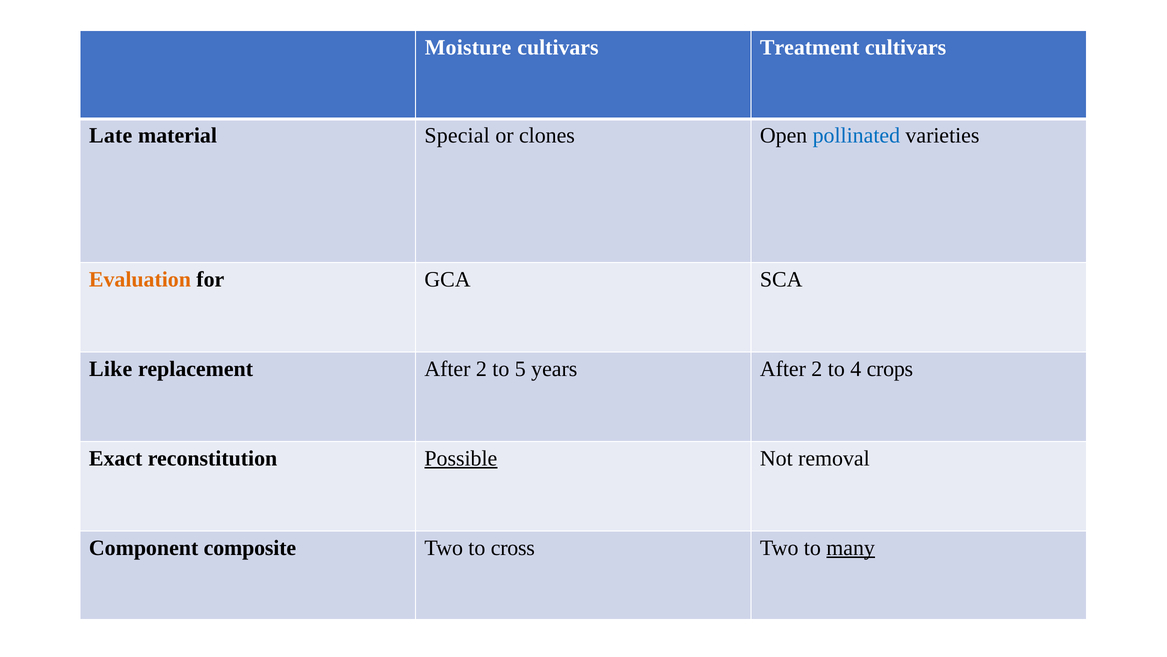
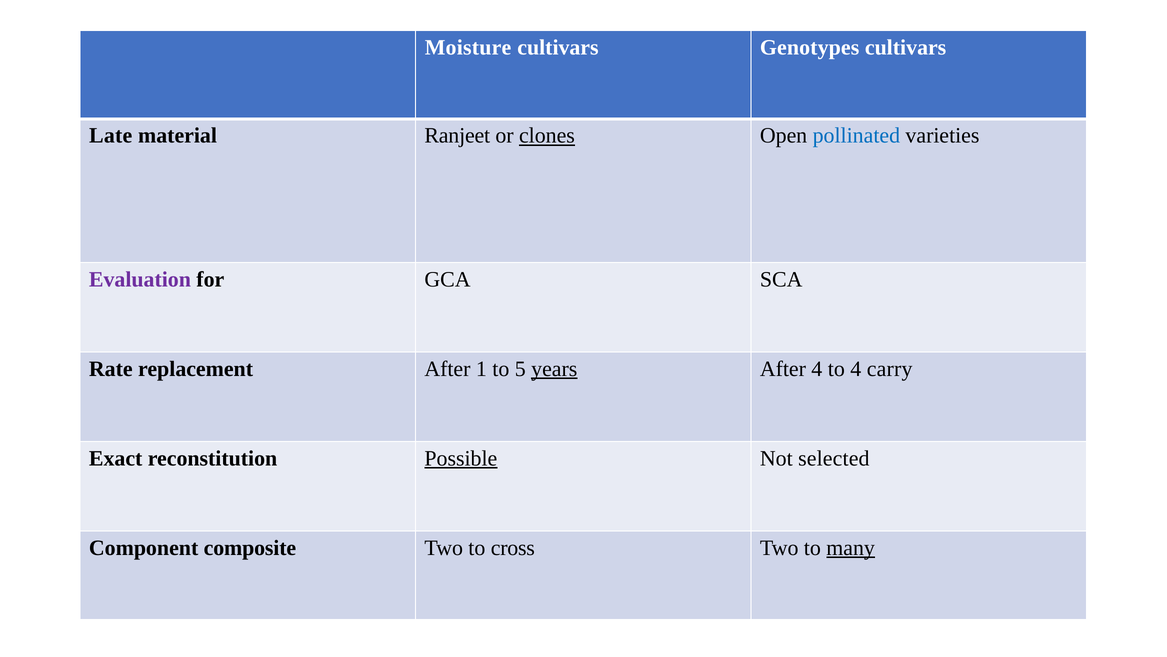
Treatment: Treatment -> Genotypes
Special: Special -> Ranjeet
clones underline: none -> present
Evaluation colour: orange -> purple
Like: Like -> Rate
replacement After 2: 2 -> 1
years underline: none -> present
2 at (817, 368): 2 -> 4
crops: crops -> carry
removal: removal -> selected
